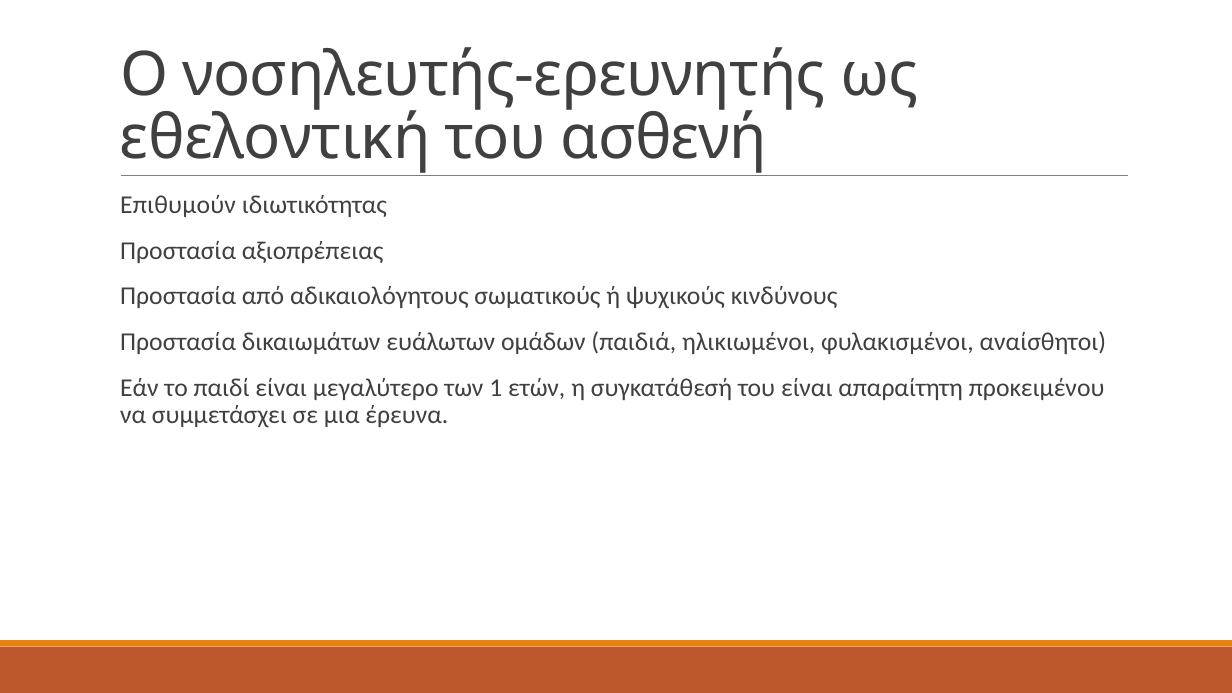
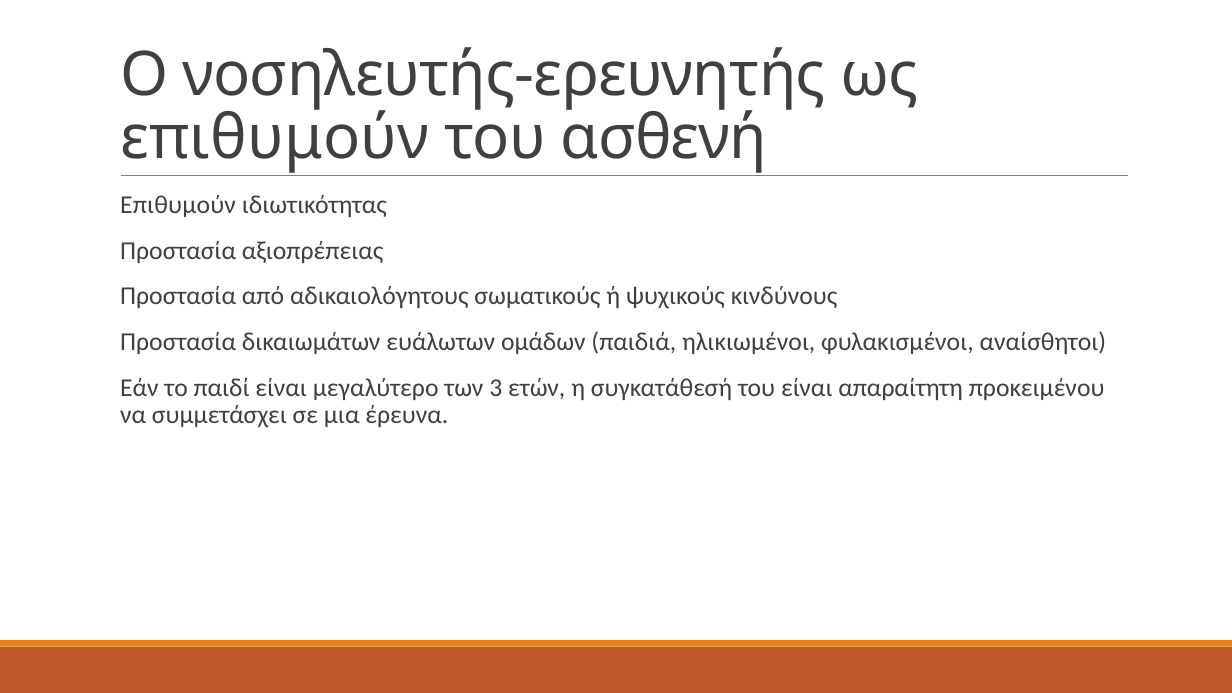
εθελοντική at (275, 138): εθελοντική -> επιθυμούν
1: 1 -> 3
